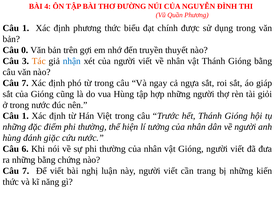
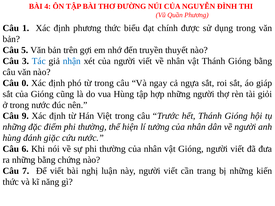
0: 0 -> 5
Tác colour: orange -> blue
7 at (25, 83): 7 -> 0
1 at (25, 116): 1 -> 9
